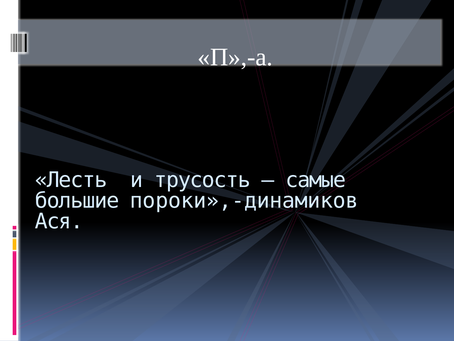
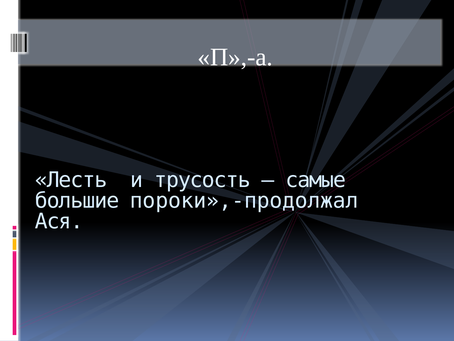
пороки»,-динамиков: пороки»,-динамиков -> пороки»,-продолжал
